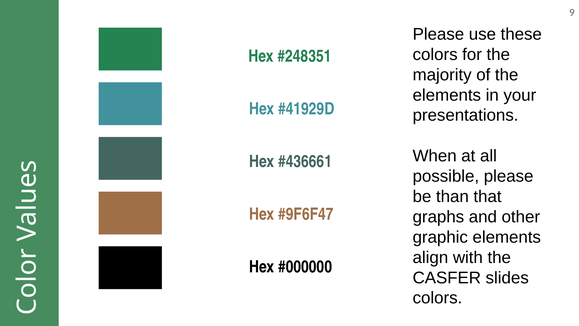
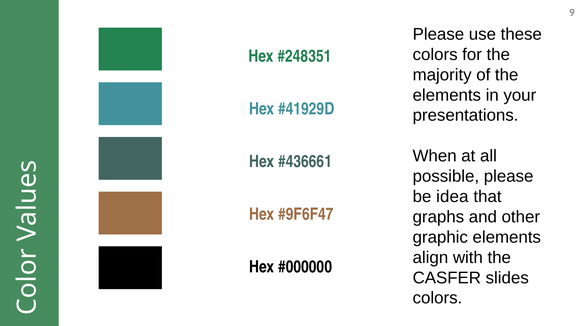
than: than -> idea
